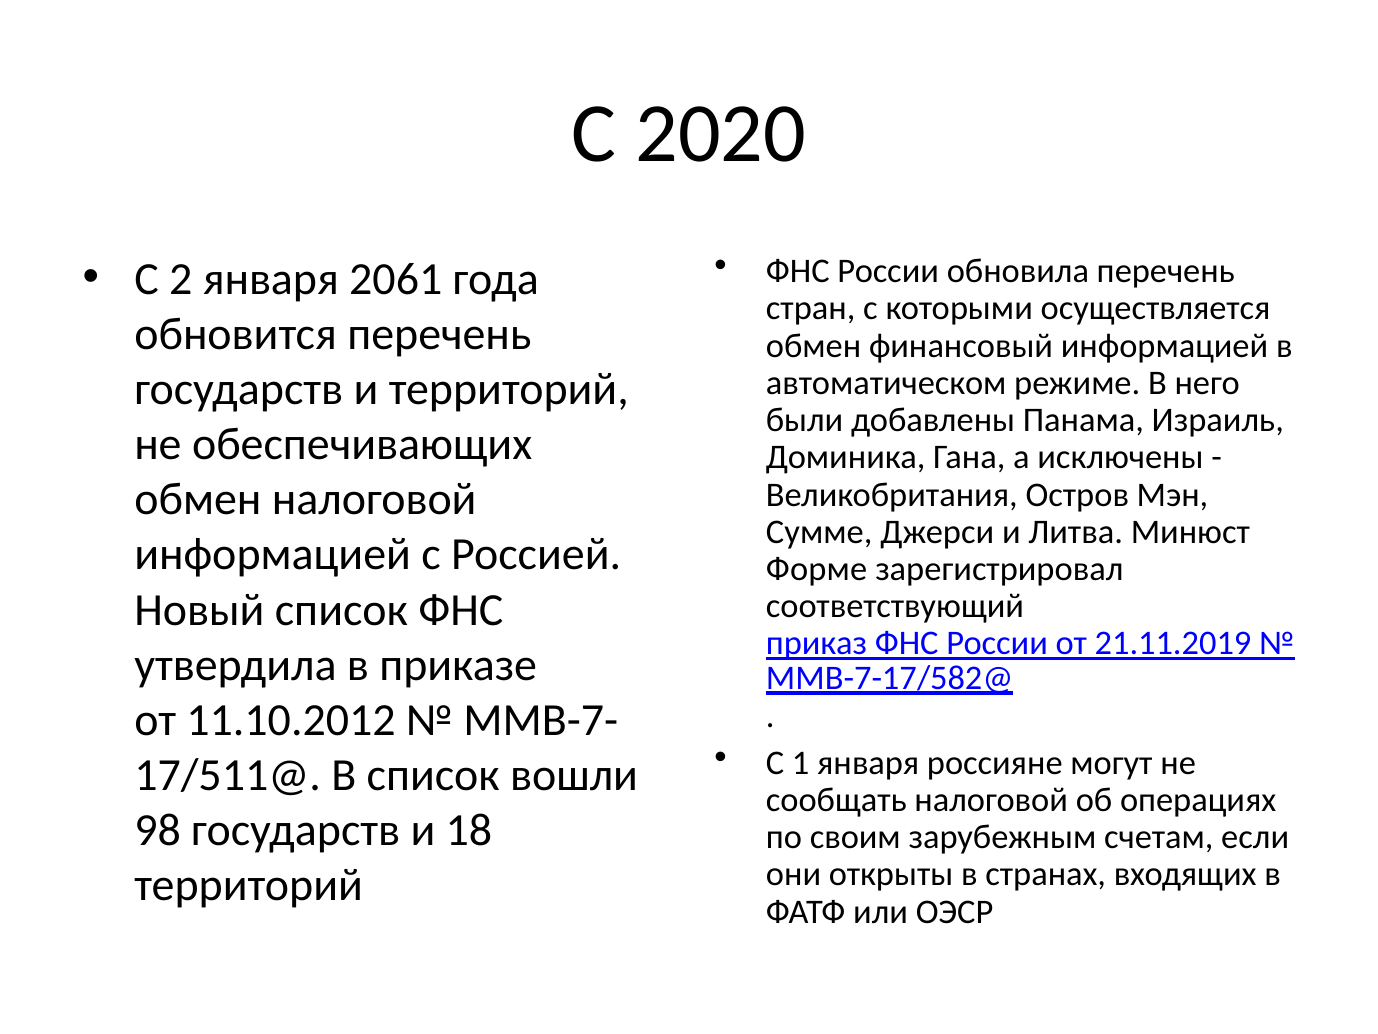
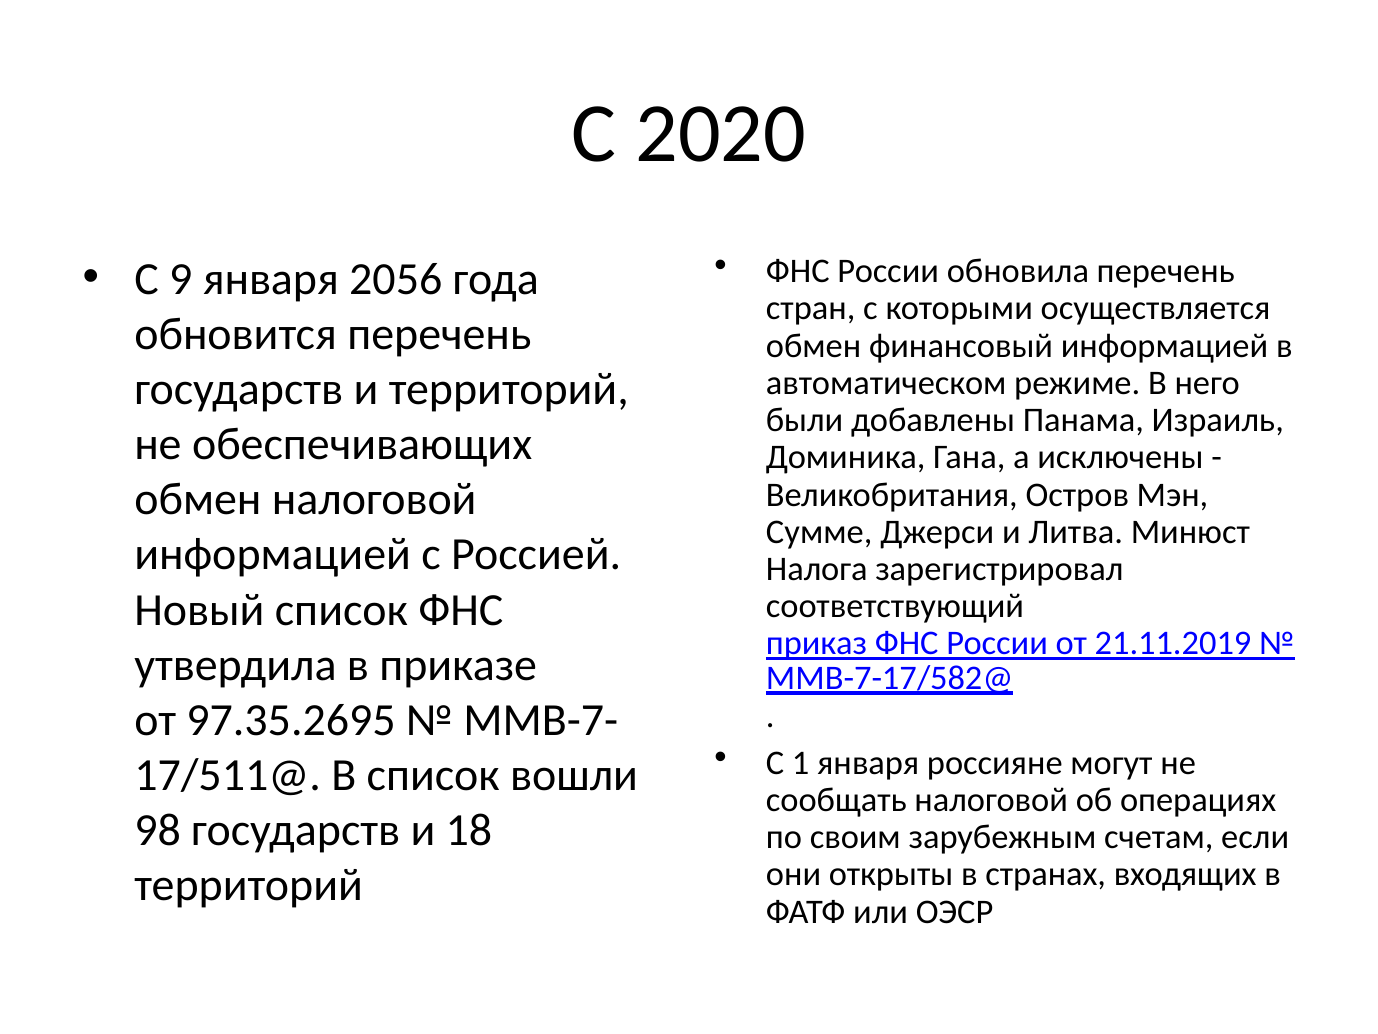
2: 2 -> 9
2061: 2061 -> 2056
Форме: Форме -> Налога
11.10.2012: 11.10.2012 -> 97.35.2695
